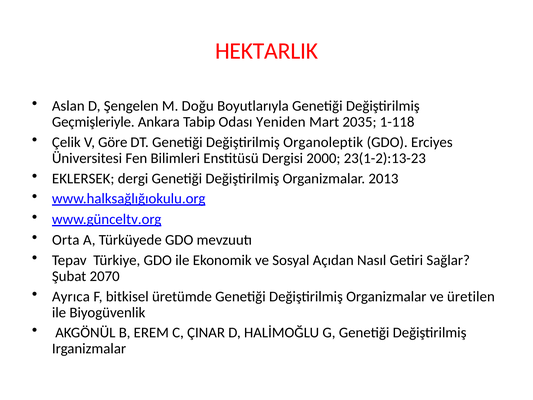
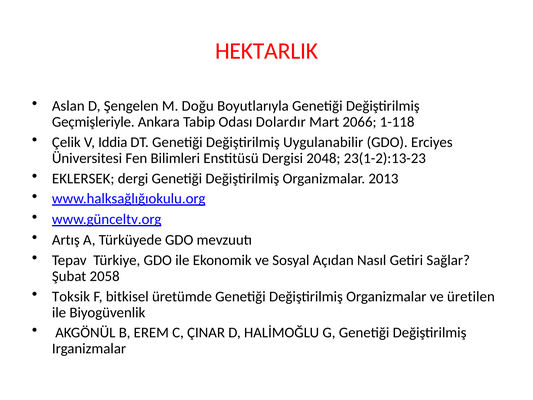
Yeniden: Yeniden -> Dolardır
2035: 2035 -> 2066
Göre: Göre -> Iddia
Organoleptik: Organoleptik -> Uygulanabilir
2000: 2000 -> 2048
Orta: Orta -> Artış
2070: 2070 -> 2058
Ayrıca: Ayrıca -> Toksik
